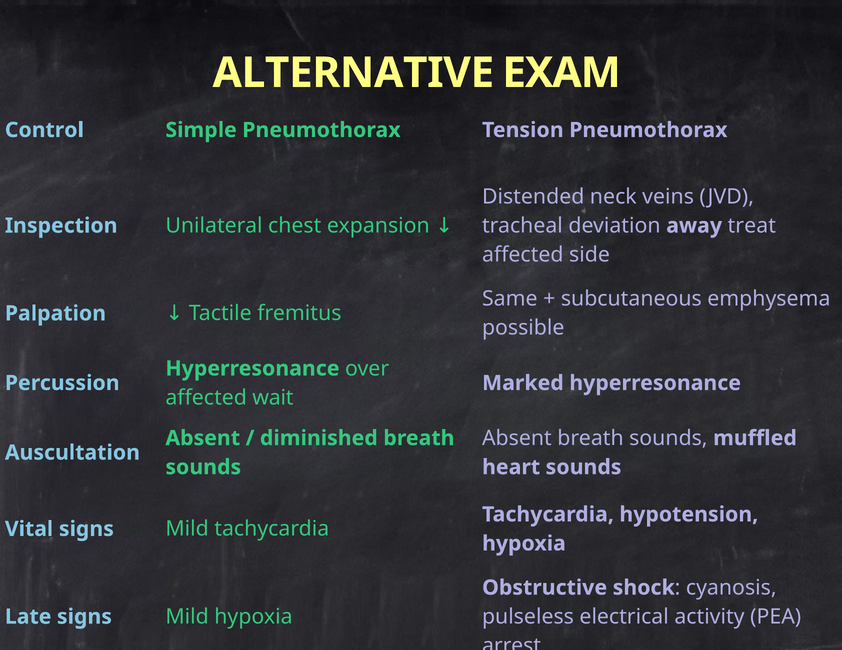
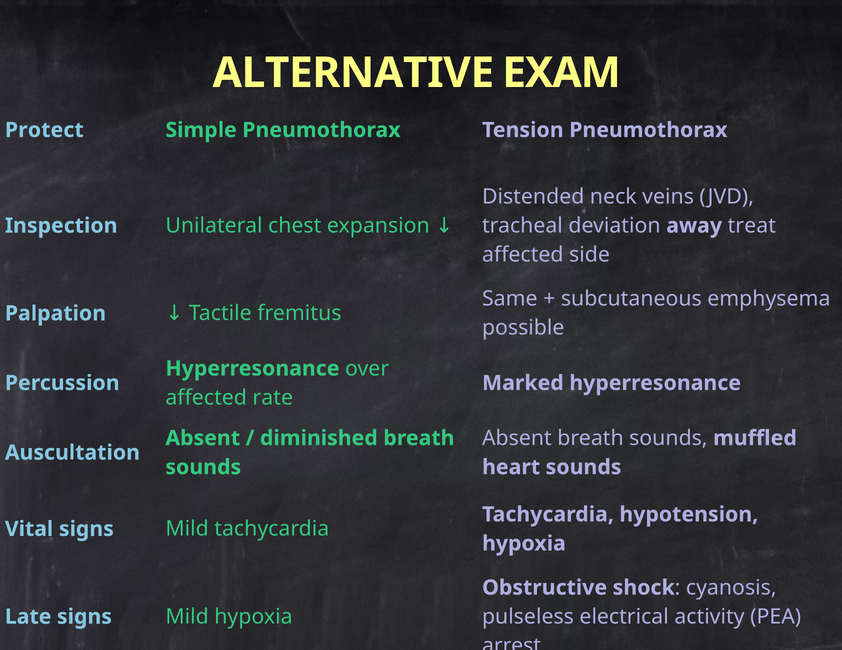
Control: Control -> Protect
wait: wait -> rate
